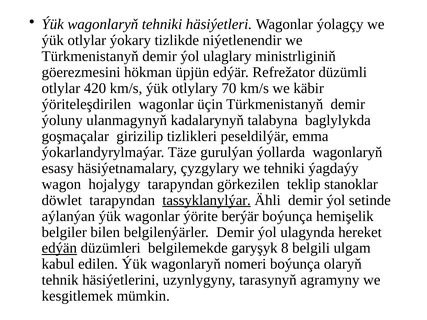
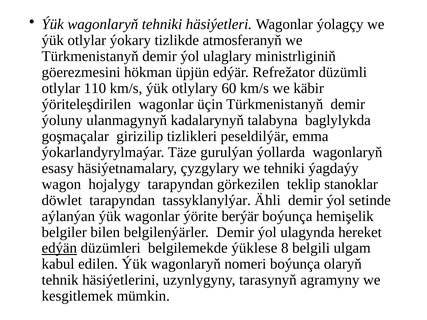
niýetlenendir: niýetlenendir -> atmosferanyň
420: 420 -> 110
70: 70 -> 60
tassyklanylýar underline: present -> none
garyşyk: garyşyk -> ýüklese
